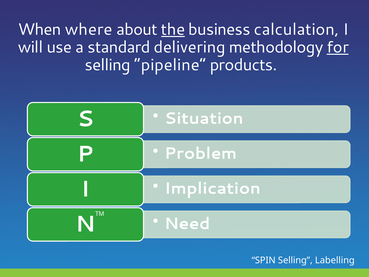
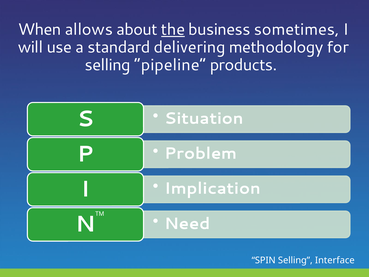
where: where -> allows
calculation: calculation -> sometimes
for underline: present -> none
Labelling: Labelling -> Interface
